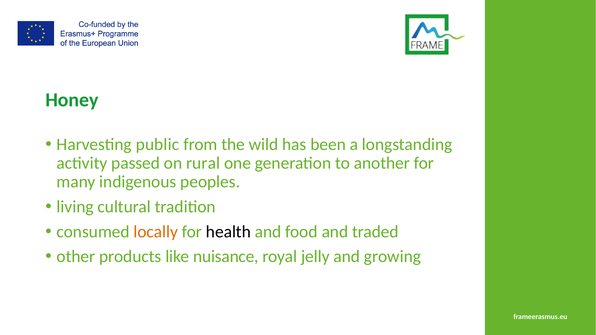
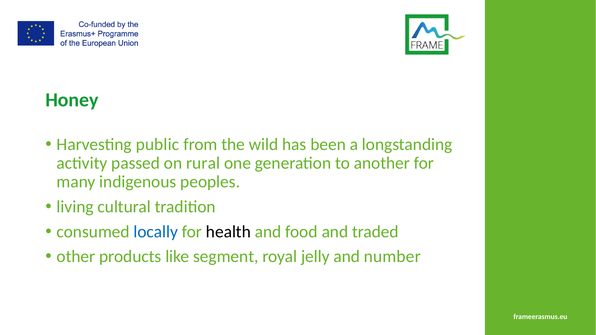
locally colour: orange -> blue
nuisance: nuisance -> segment
growing: growing -> number
